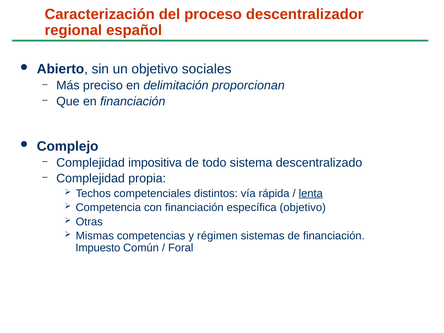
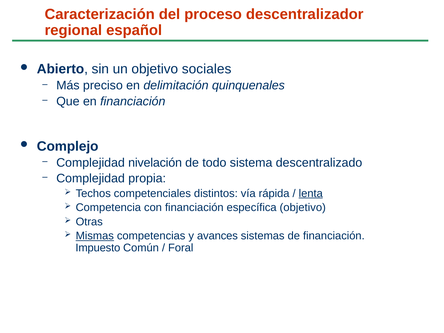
proporcionan: proporcionan -> quinquenales
impositiva: impositiva -> nivelación
Mismas underline: none -> present
régimen: régimen -> avances
